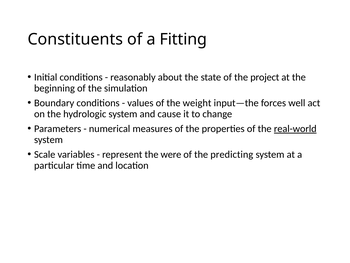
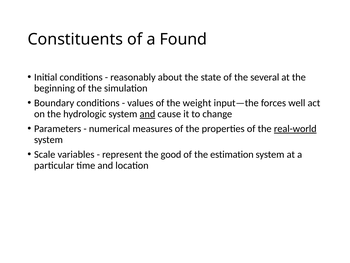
Fitting: Fitting -> Found
project: project -> several
and at (147, 114) underline: none -> present
were: were -> good
predicting: predicting -> estimation
